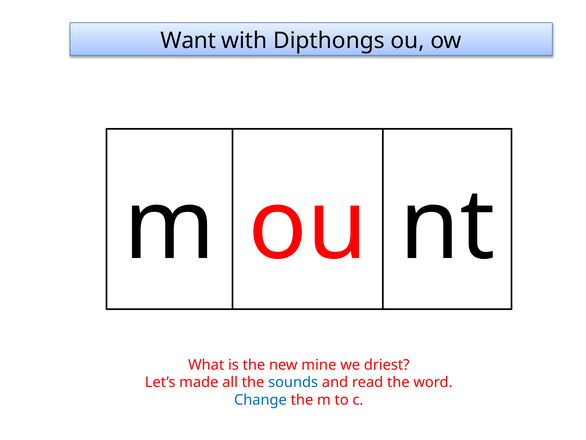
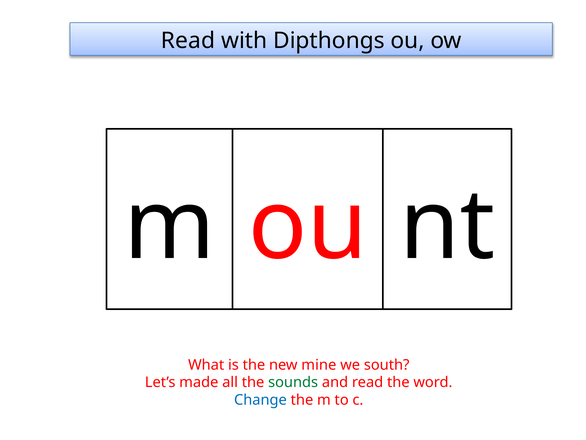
Want at (188, 40): Want -> Read
driest: driest -> south
sounds colour: blue -> green
